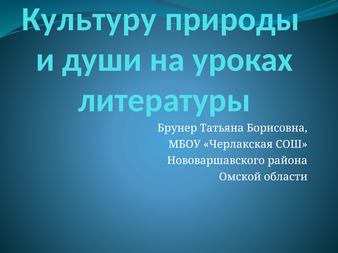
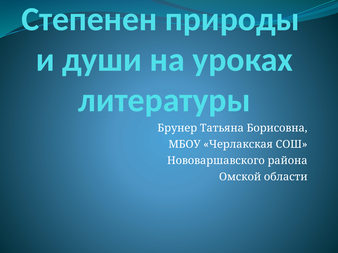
Культуру: Культуру -> Степенен
